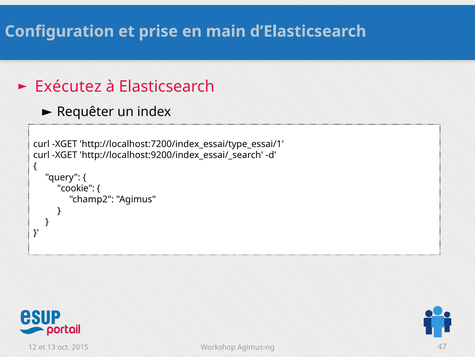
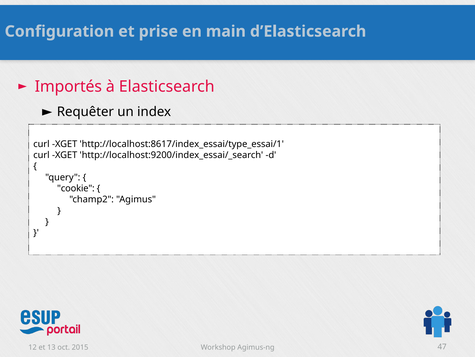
Exécutez: Exécutez -> Importés
http://localhost:7200/index_essai/type_essai/1: http://localhost:7200/index_essai/type_essai/1 -> http://localhost:8617/index_essai/type_essai/1
